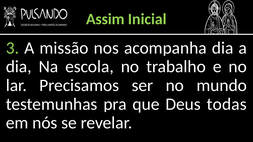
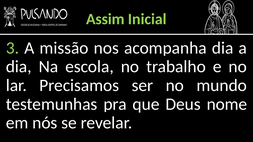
todas: todas -> nome
